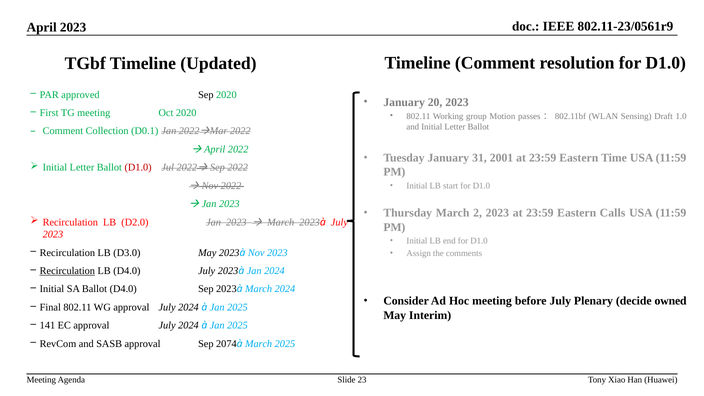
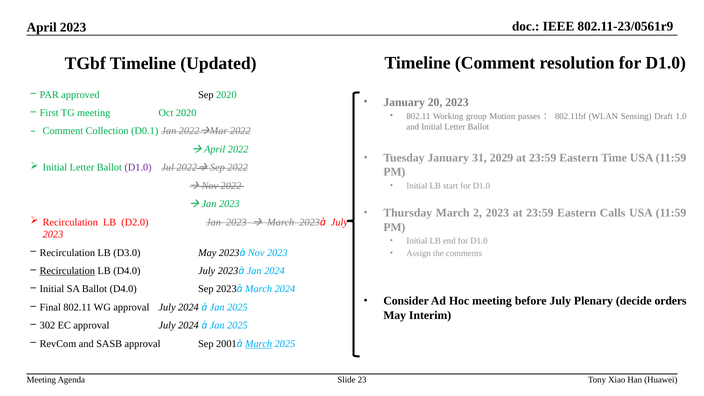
2001: 2001 -> 2029
D1.0 at (138, 168) colour: red -> purple
owned: owned -> orders
141: 141 -> 302
2074: 2074 -> 2001
March at (259, 344) underline: none -> present
